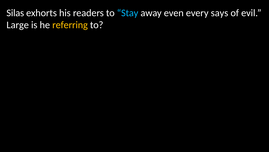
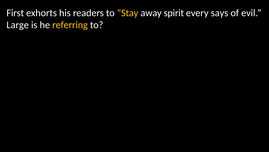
Silas: Silas -> First
Stay colour: light blue -> yellow
even: even -> spirit
